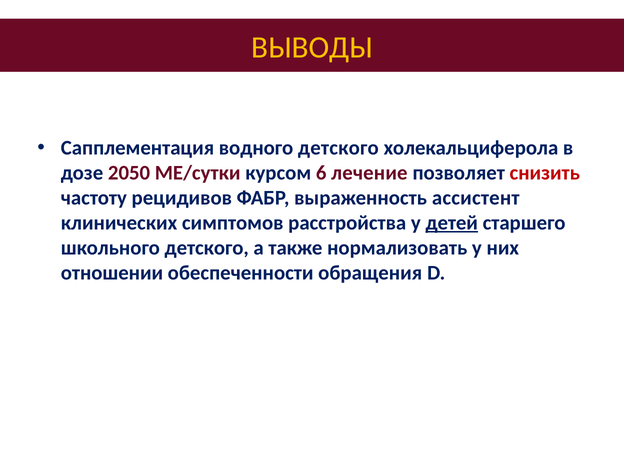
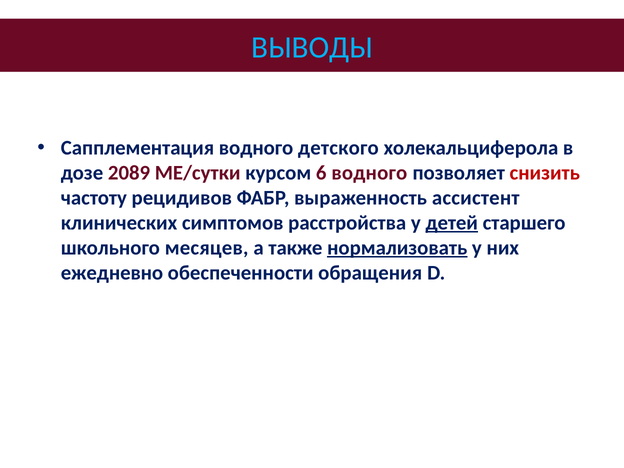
ВЫВОДЫ colour: yellow -> light blue
2050: 2050 -> 2089
6 лечение: лечение -> водного
школьного детского: детского -> месяцев
нормализовать underline: none -> present
отношении: отношении -> ежедневно
